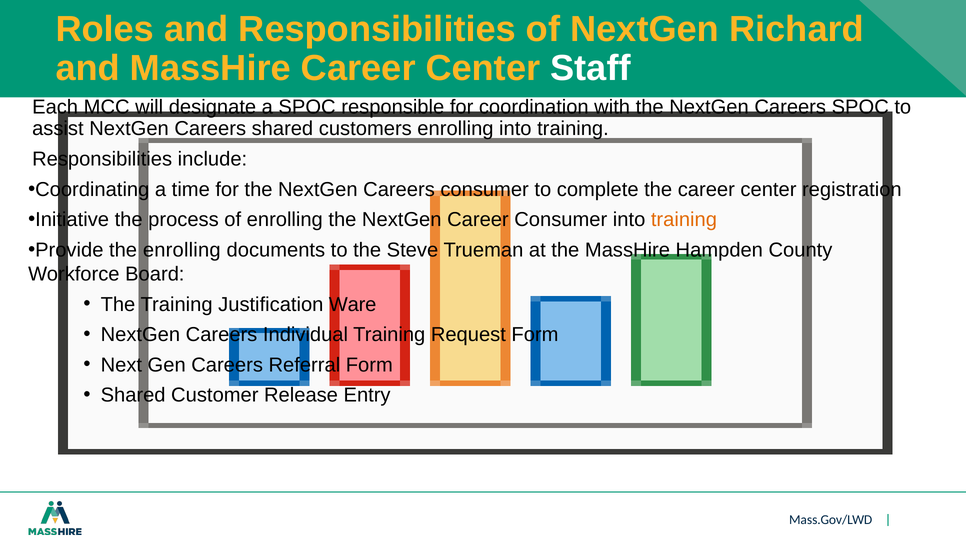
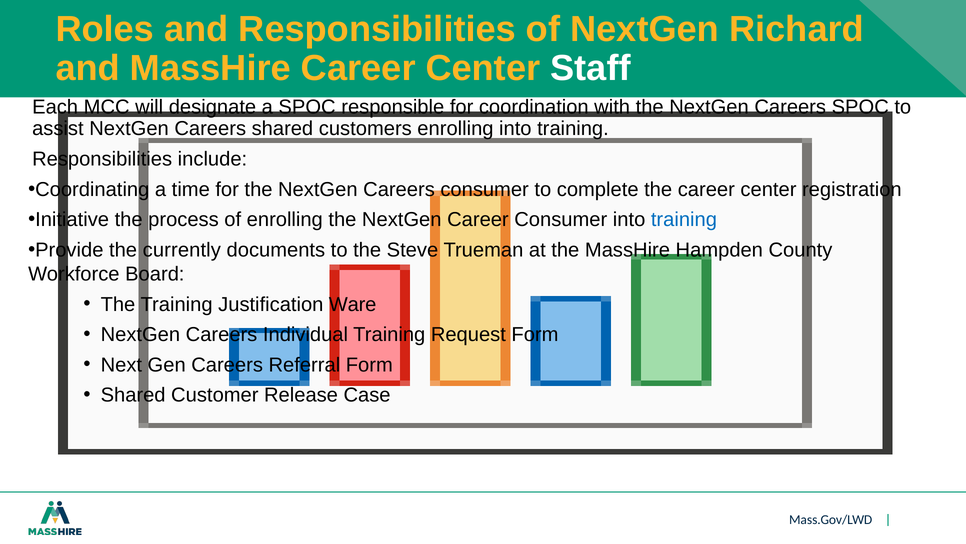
training at (684, 220) colour: orange -> blue
the enrolling: enrolling -> currently
Entry: Entry -> Case
